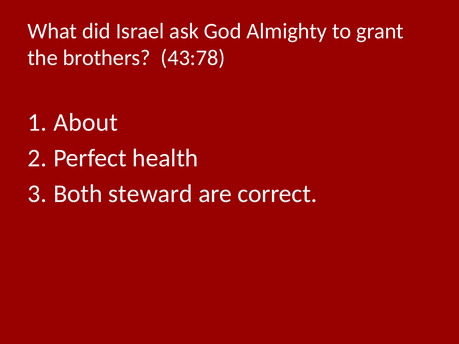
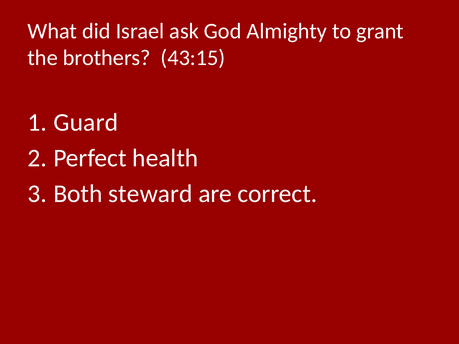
43:78: 43:78 -> 43:15
About: About -> Guard
